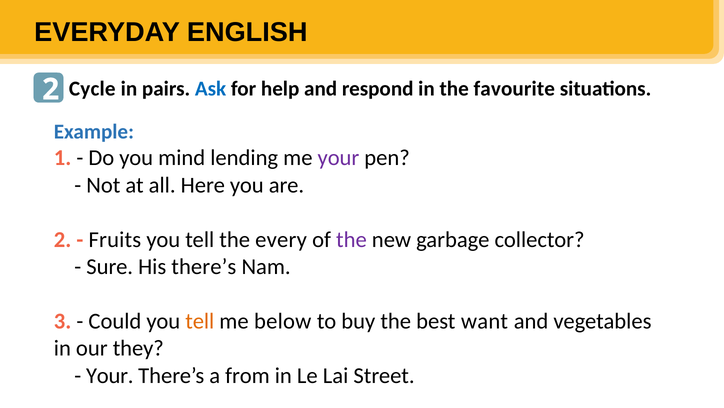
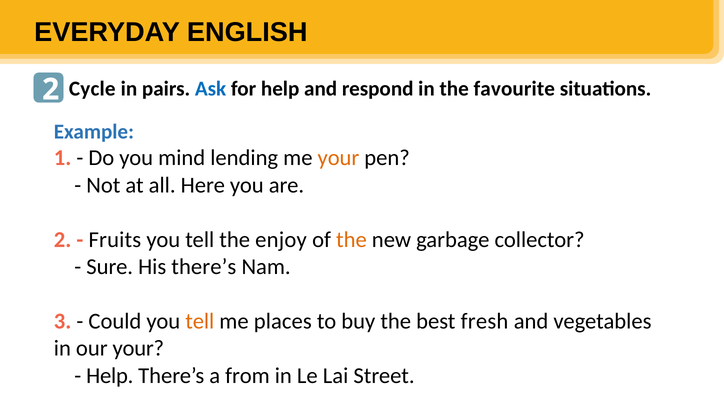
your at (338, 158) colour: purple -> orange
every: every -> enjoy
the at (351, 239) colour: purple -> orange
below: below -> places
want: want -> fresh
our they: they -> your
Your at (110, 375): Your -> Help
